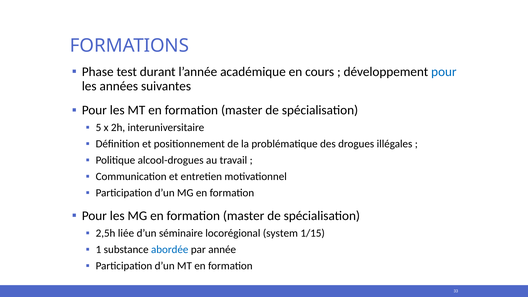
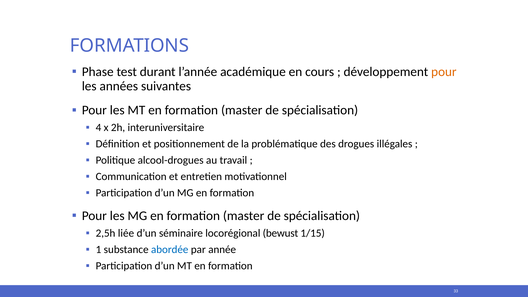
pour at (444, 72) colour: blue -> orange
5: 5 -> 4
system: system -> bewust
